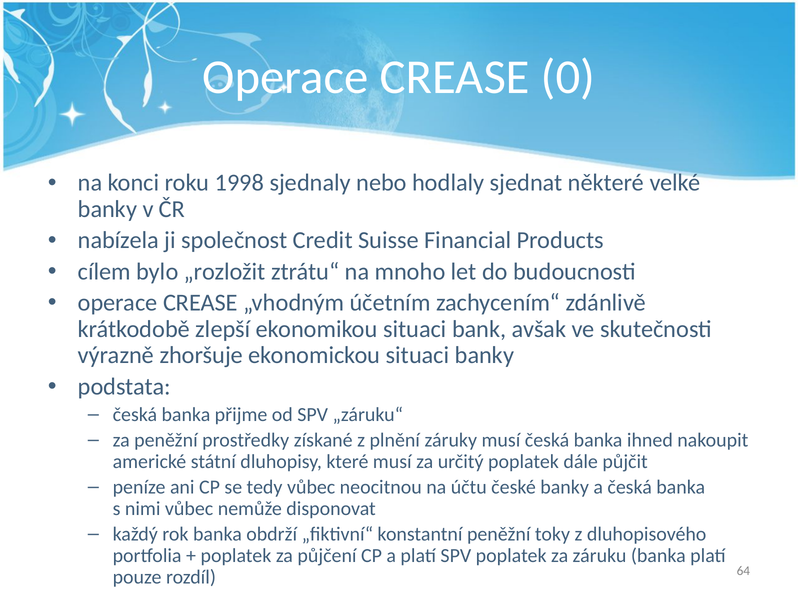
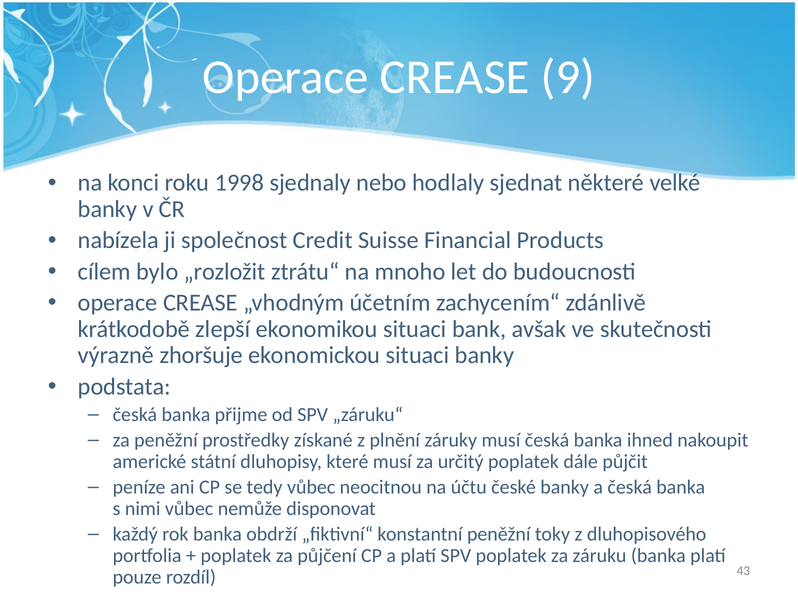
0: 0 -> 9
64: 64 -> 43
